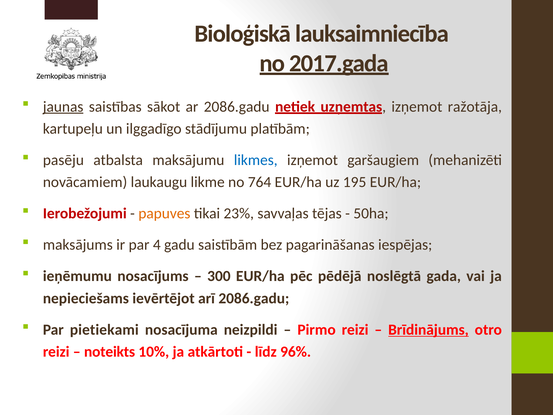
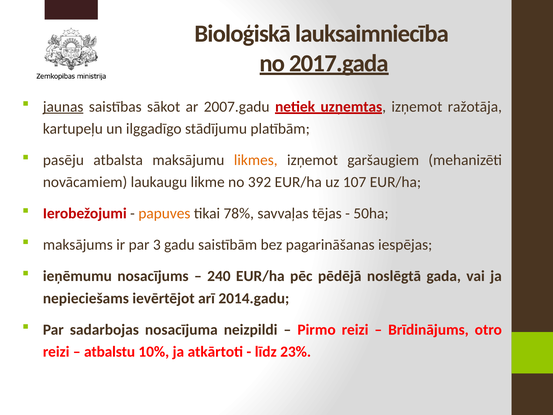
ar 2086.gadu: 2086.gadu -> 2007.gadu
likmes colour: blue -> orange
764: 764 -> 392
195: 195 -> 107
23%: 23% -> 78%
4: 4 -> 3
300: 300 -> 240
arī 2086.gadu: 2086.gadu -> 2014.gadu
pietiekami: pietiekami -> sadarbojas
Brīdinājums underline: present -> none
noteikts: noteikts -> atbalstu
96%: 96% -> 23%
